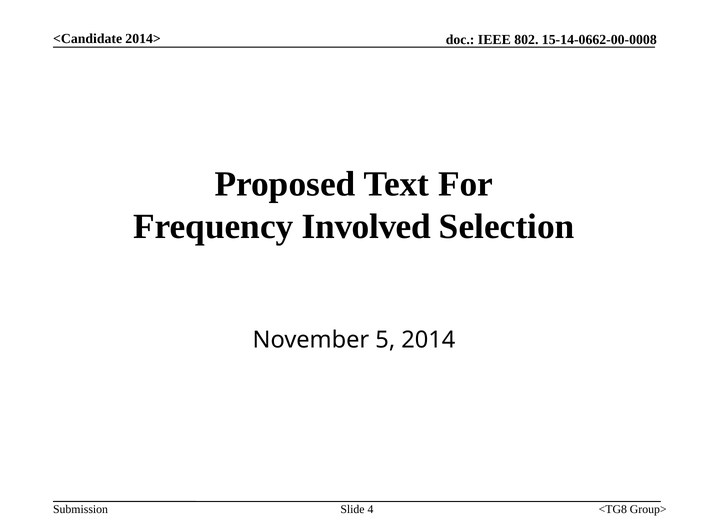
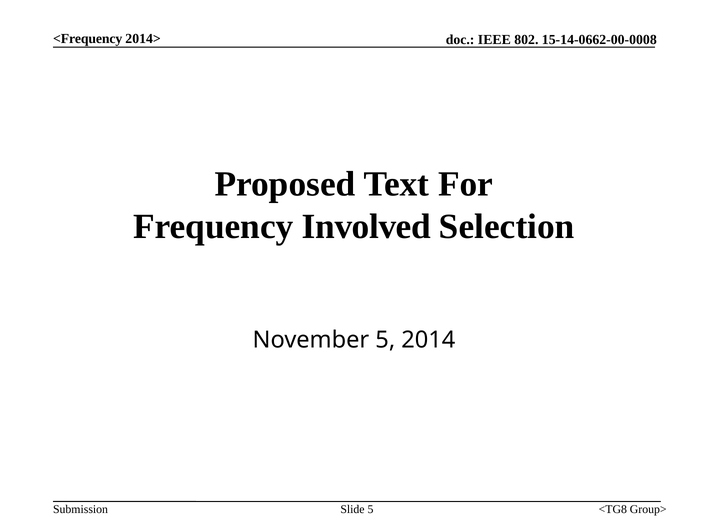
<Candidate: <Candidate -> <Frequency
Slide 4: 4 -> 5
